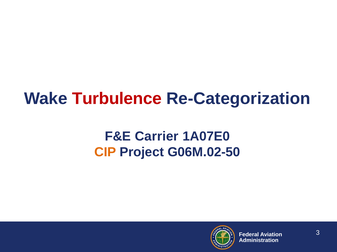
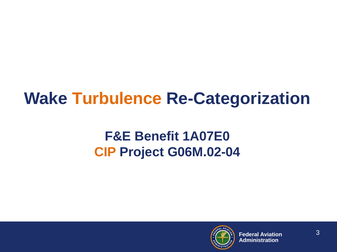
Turbulence colour: red -> orange
Carrier: Carrier -> Benefit
G06M.02-50: G06M.02-50 -> G06M.02-04
